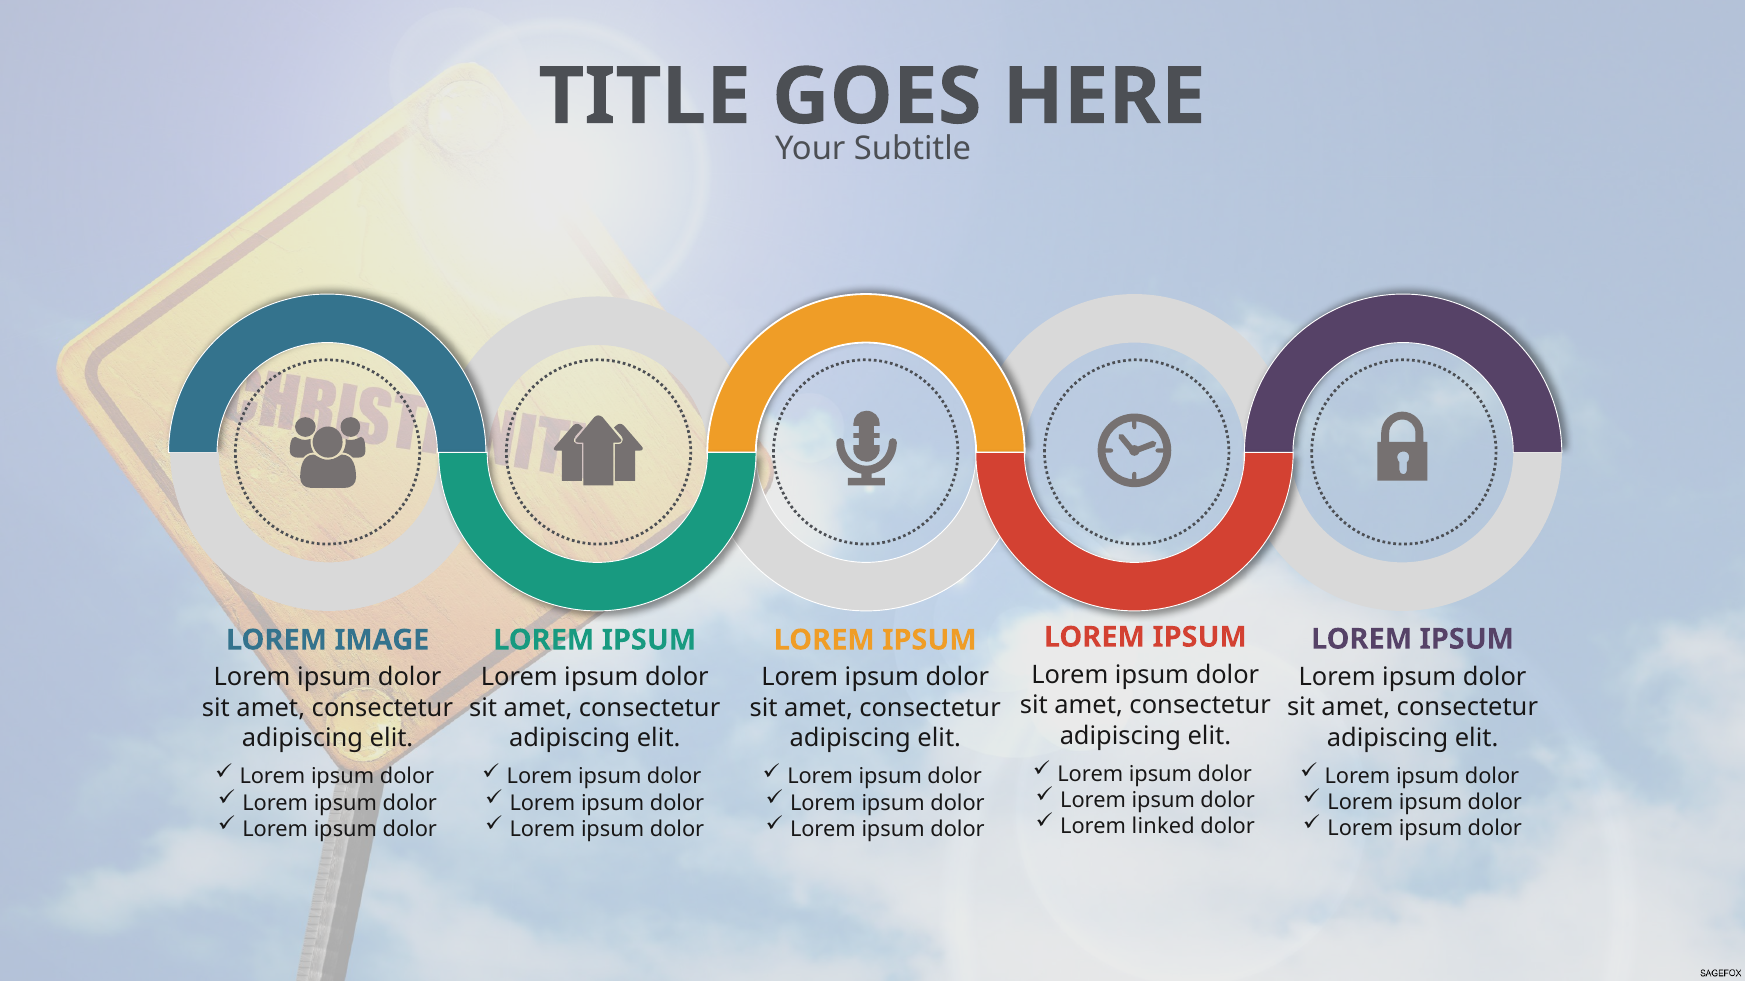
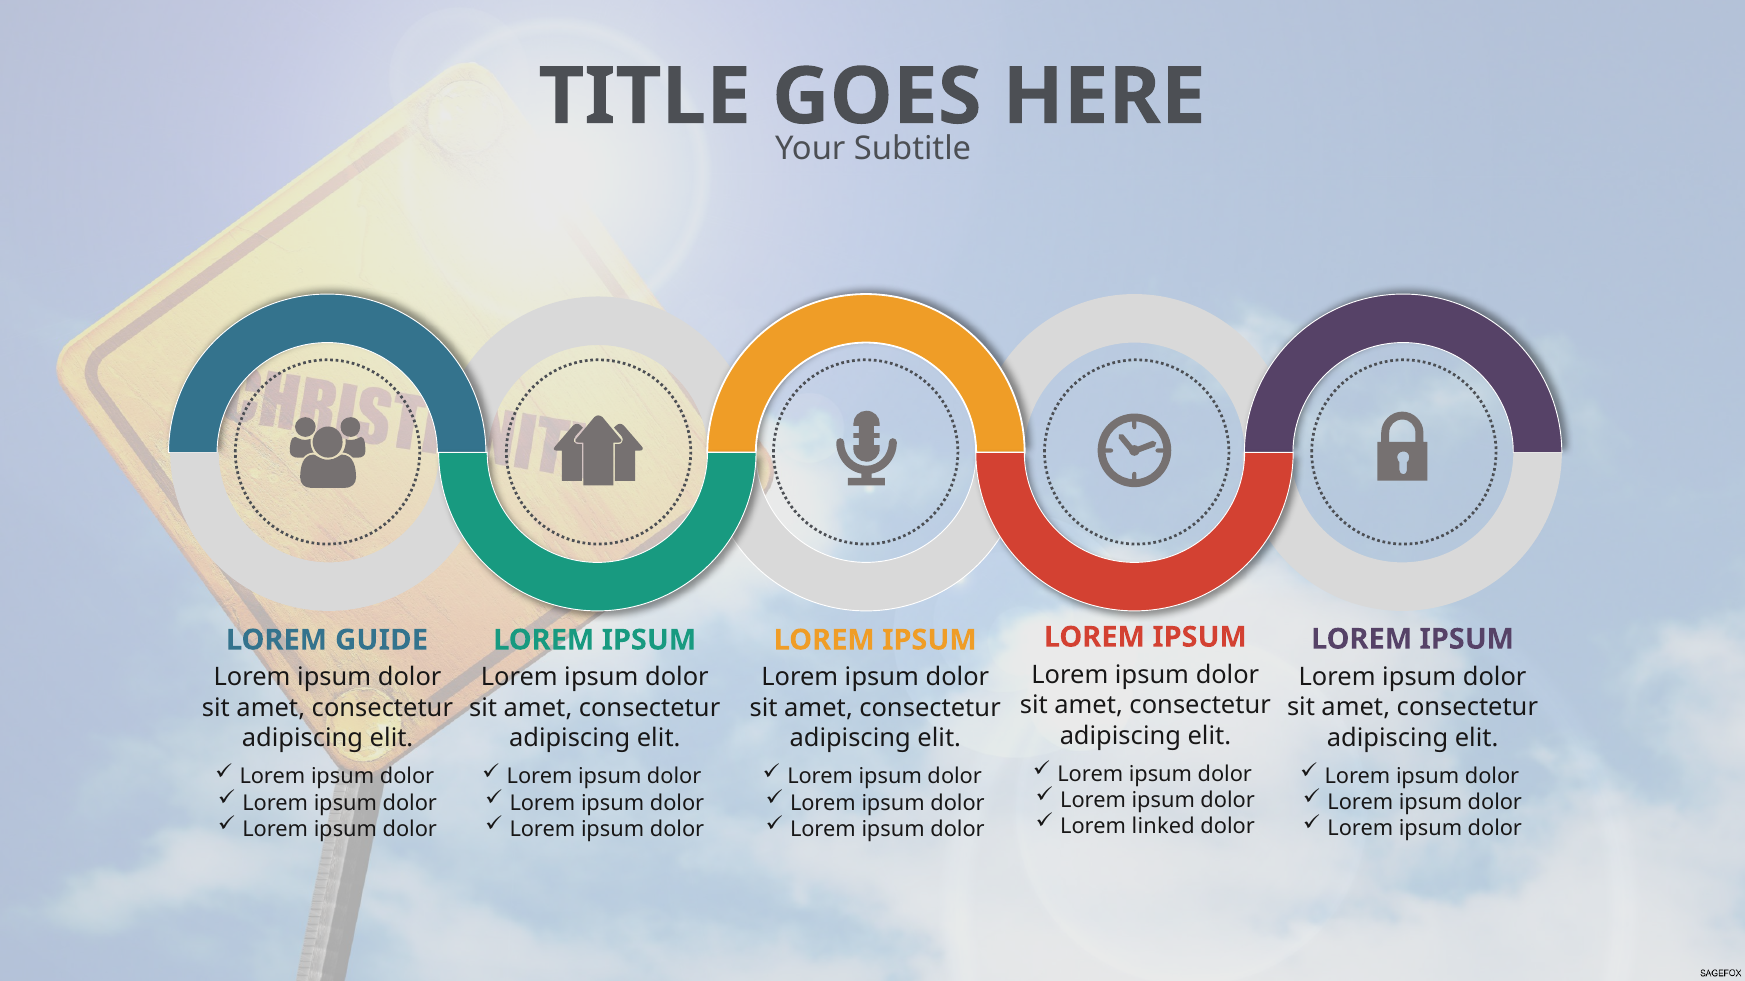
IMAGE: IMAGE -> GUIDE
